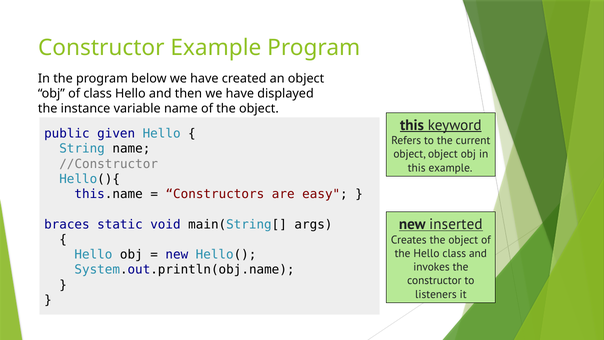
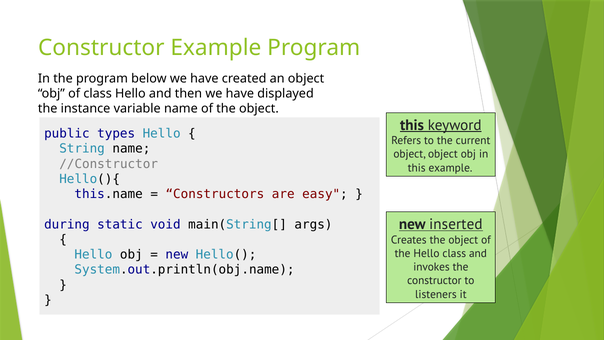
given: given -> types
braces: braces -> during
